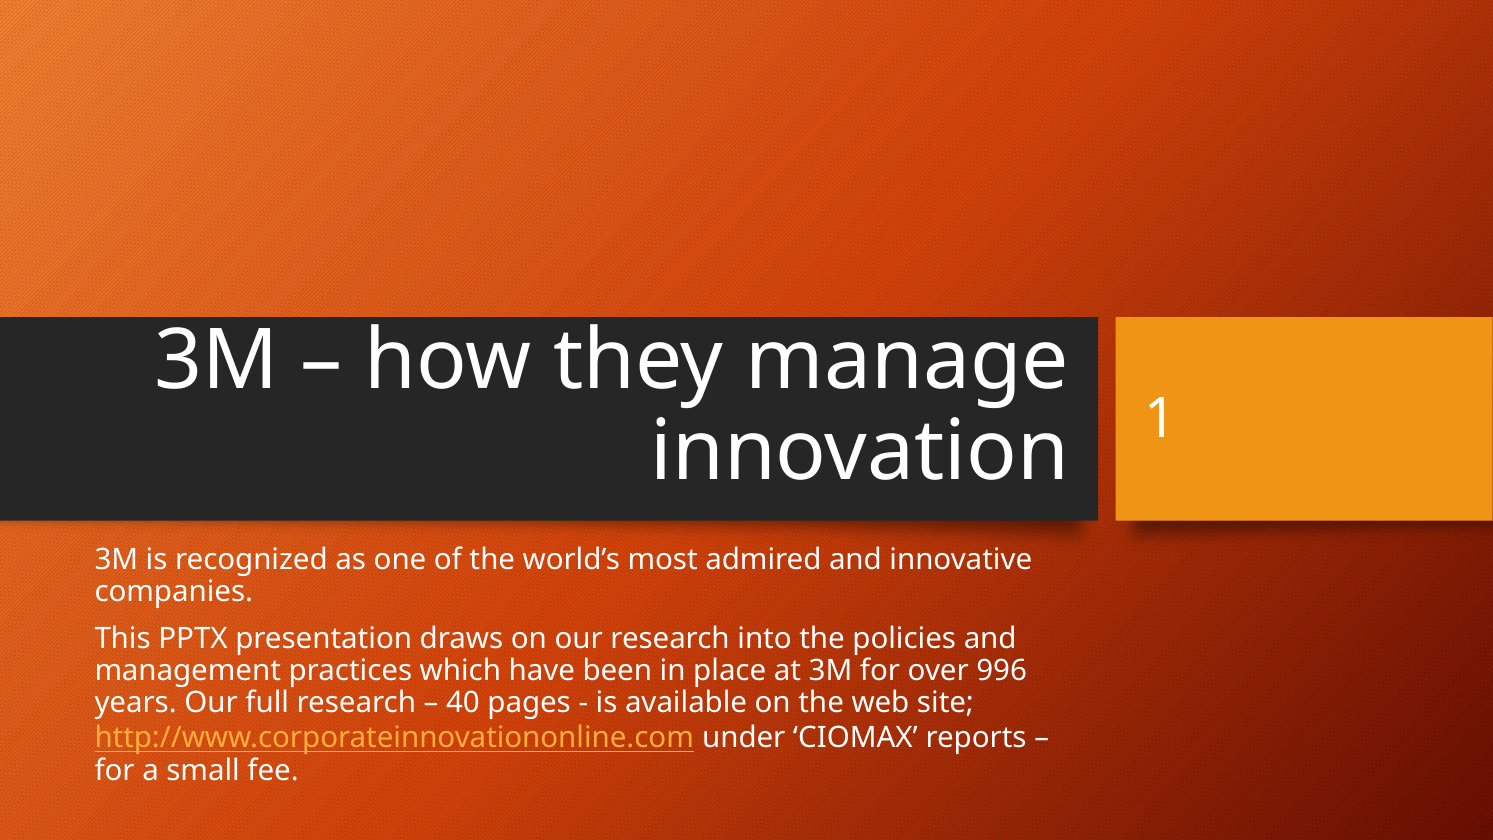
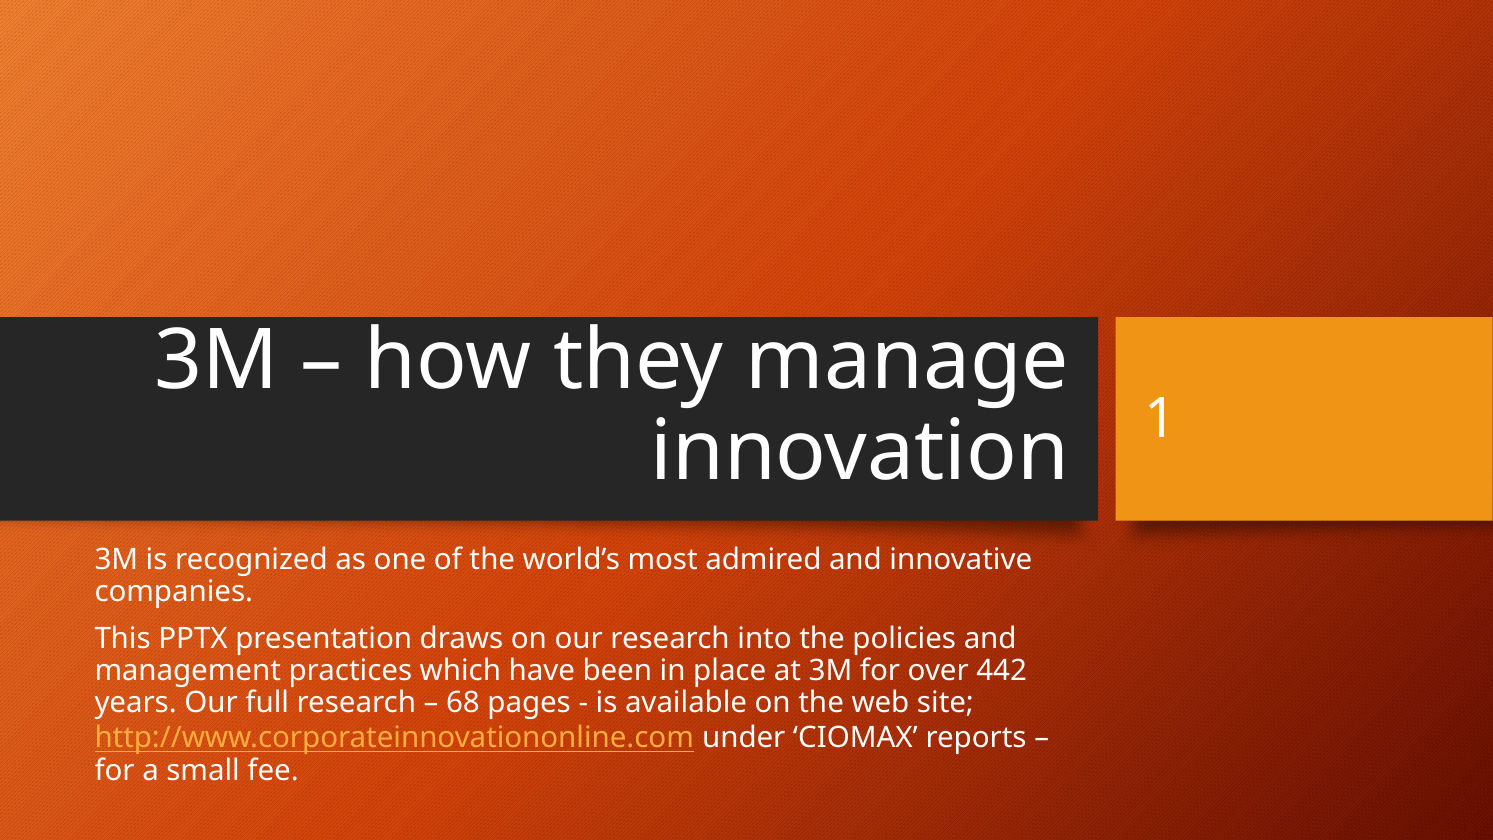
996: 996 -> 442
40: 40 -> 68
